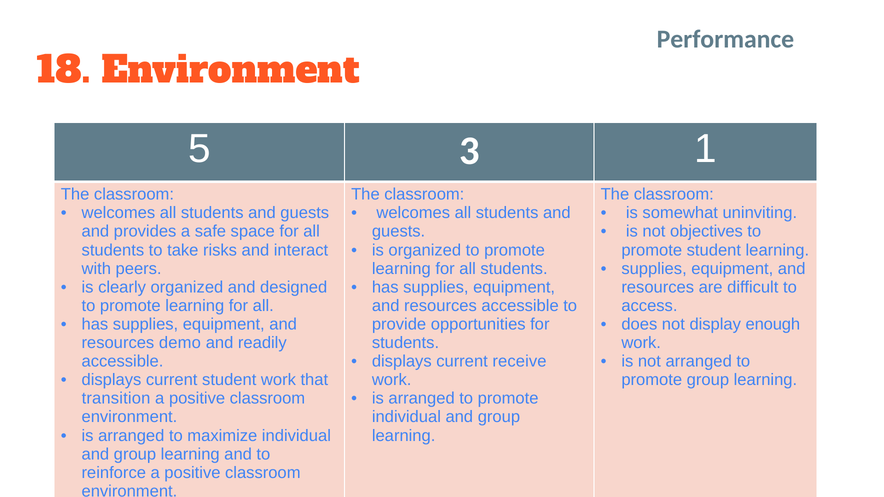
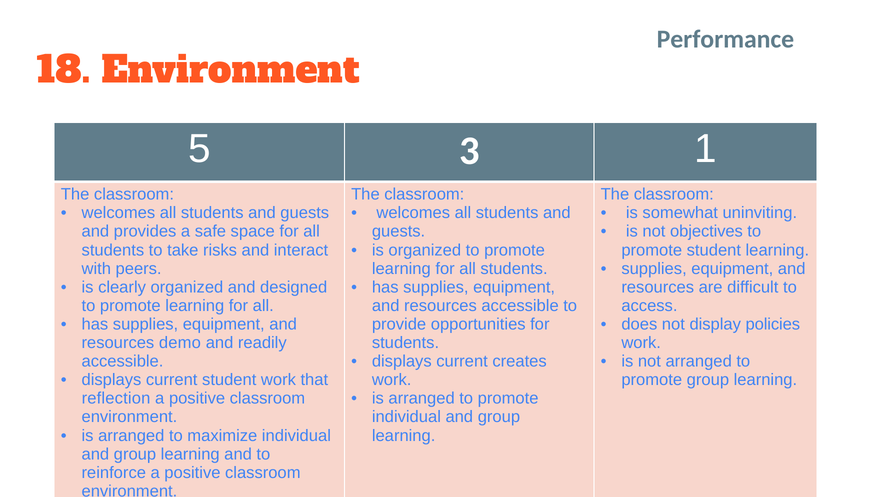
enough: enough -> policies
receive: receive -> creates
transition: transition -> reflection
